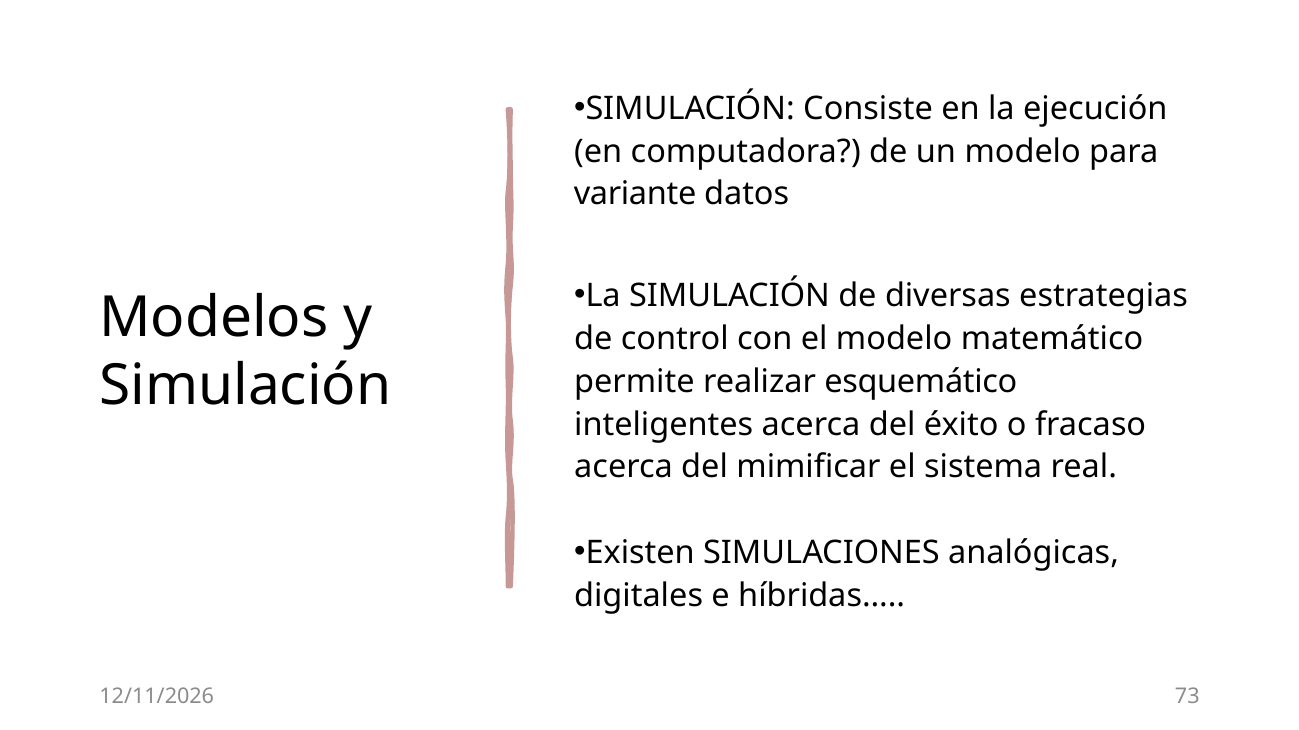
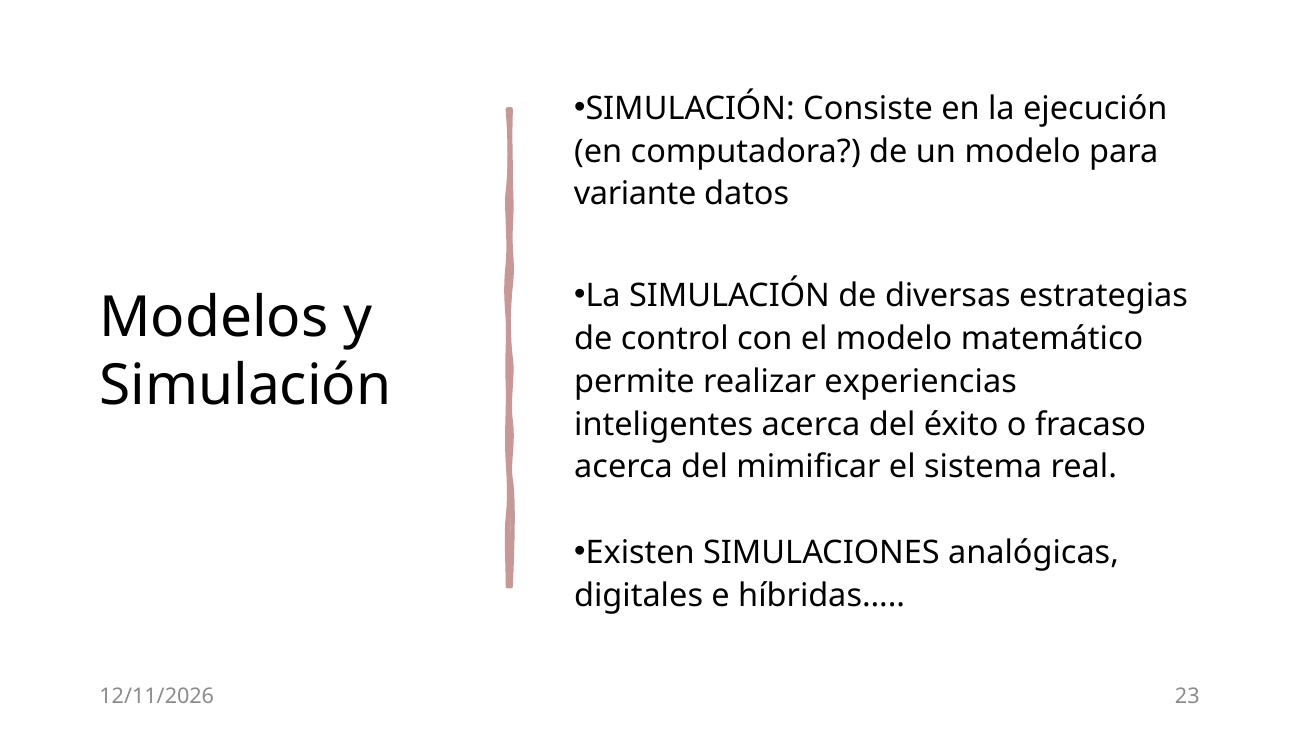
esquemático: esquemático -> experiencias
73: 73 -> 23
